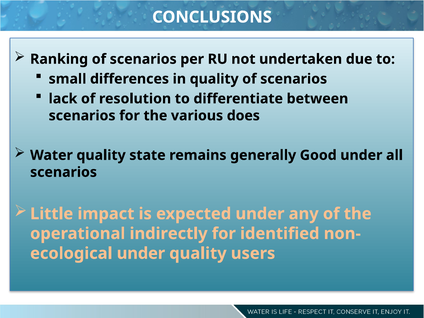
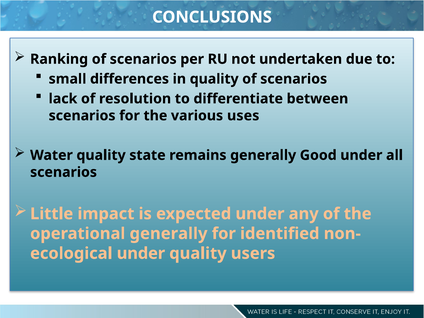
does: does -> uses
operational indirectly: indirectly -> generally
